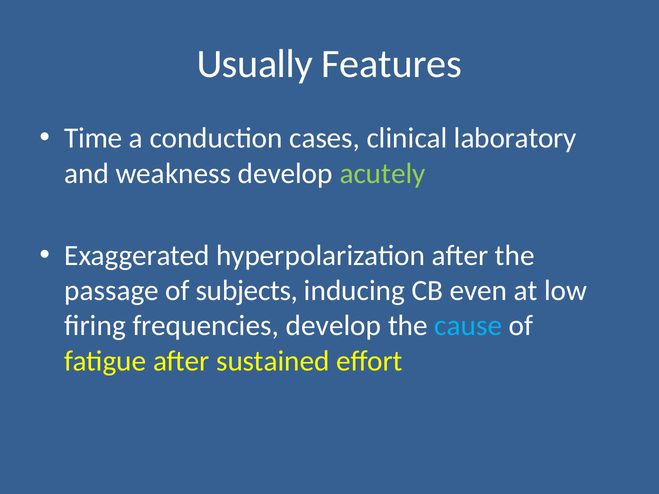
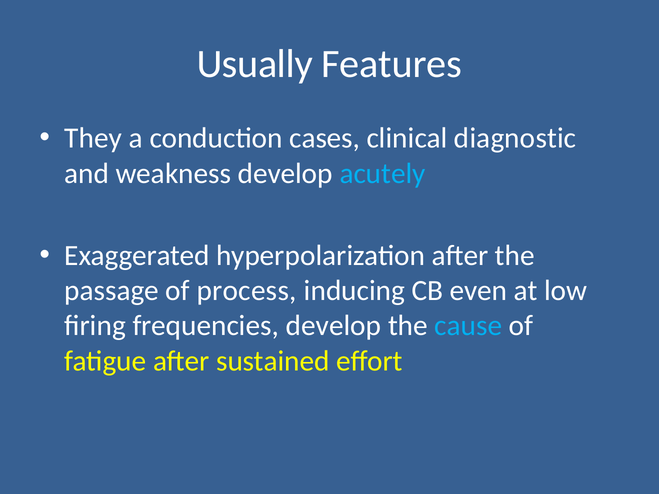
Time: Time -> They
laboratory: laboratory -> diagnostic
acutely colour: light green -> light blue
subjects: subjects -> process
